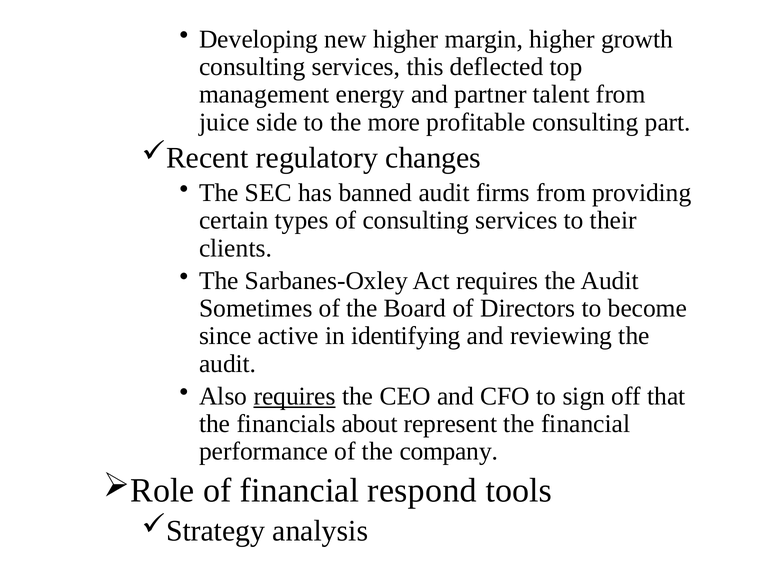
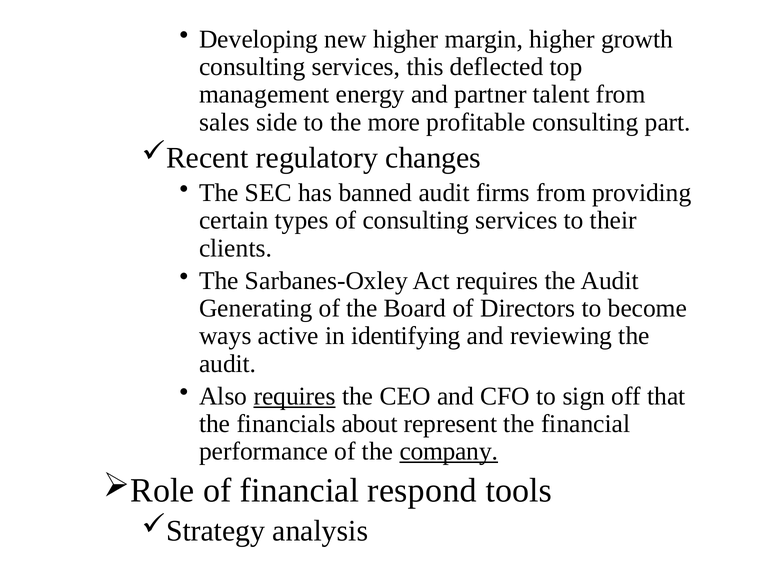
juice: juice -> sales
Sometimes: Sometimes -> Generating
since: since -> ways
company underline: none -> present
